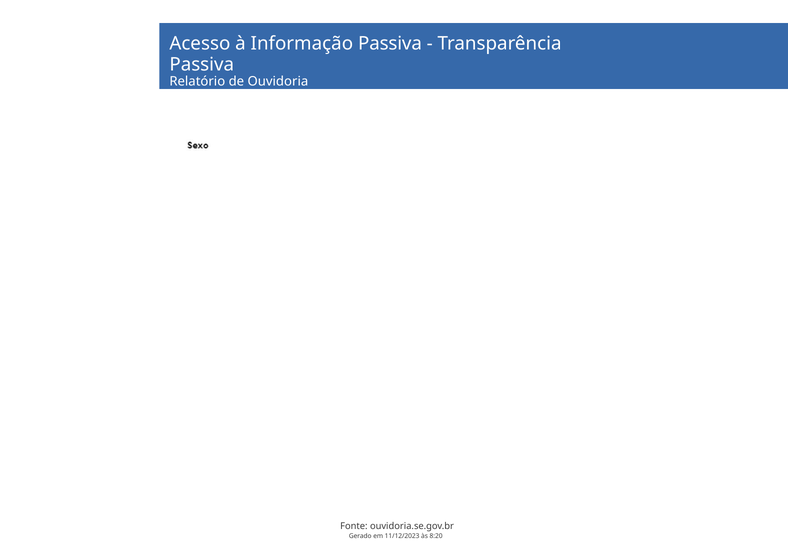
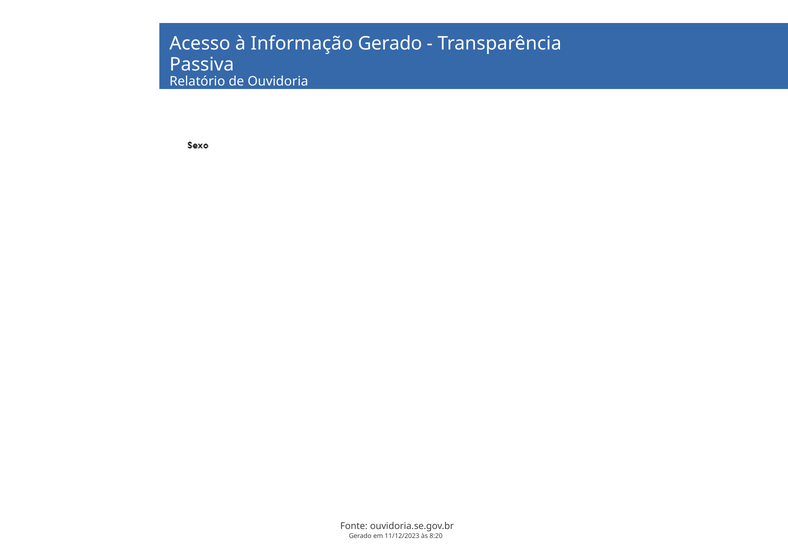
Informação Passiva: Passiva -> Gerado
